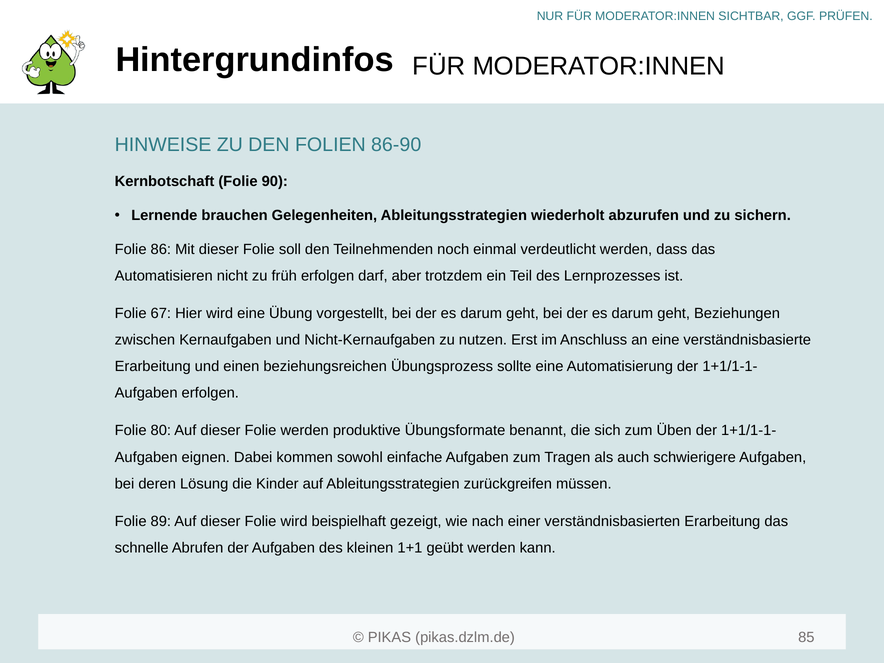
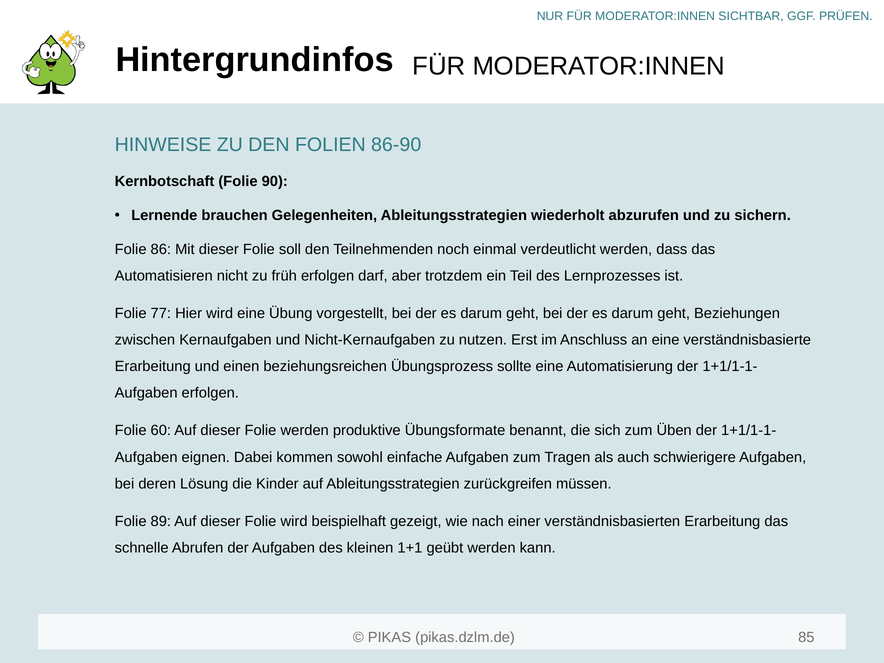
67: 67 -> 77
80: 80 -> 60
